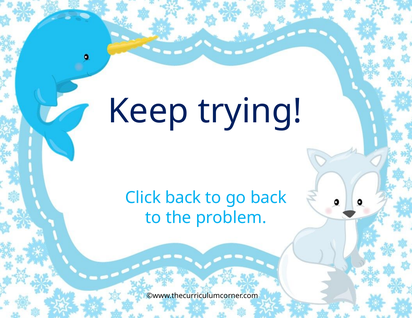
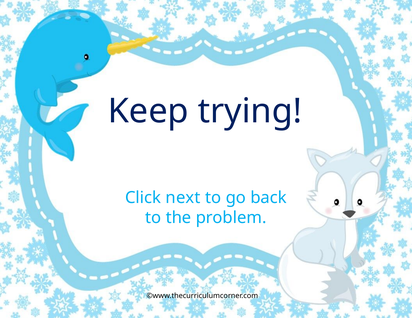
Click back: back -> next
